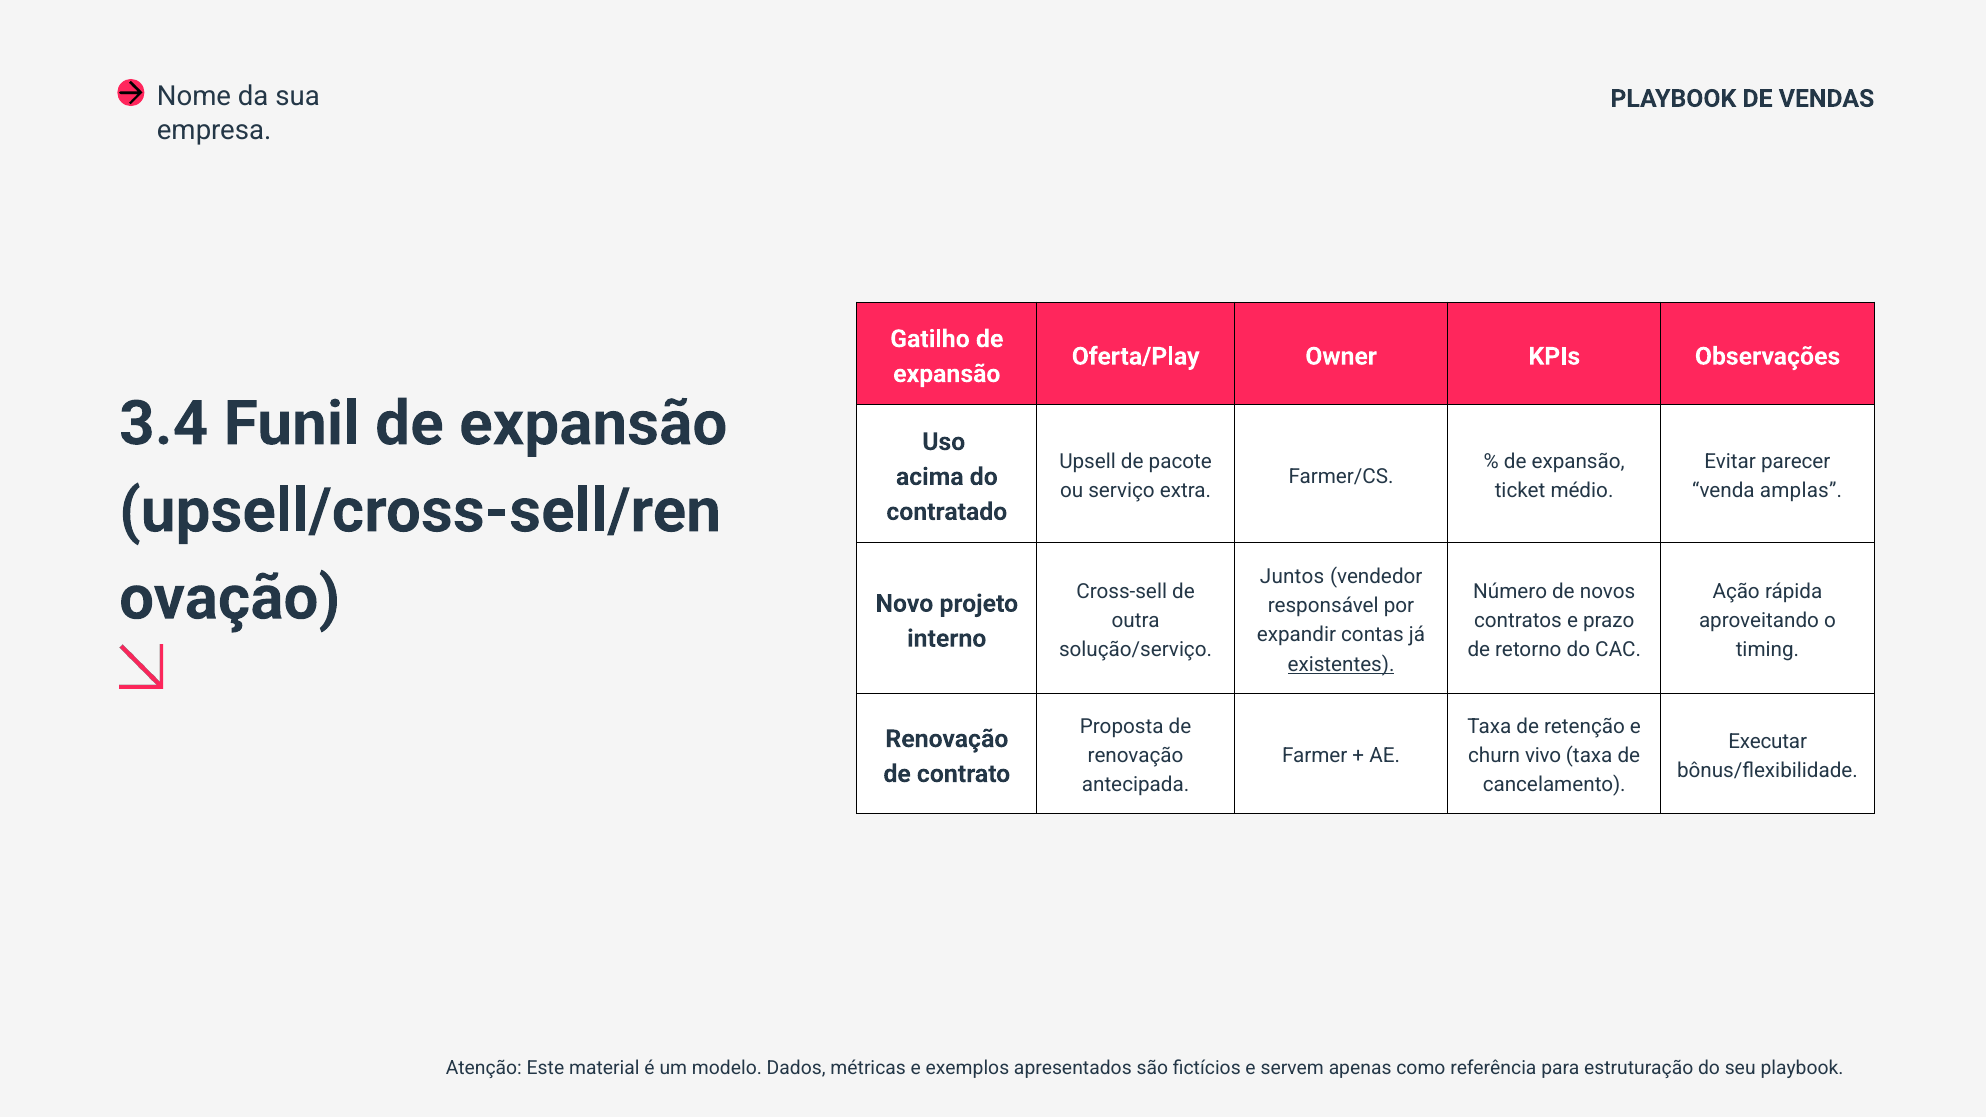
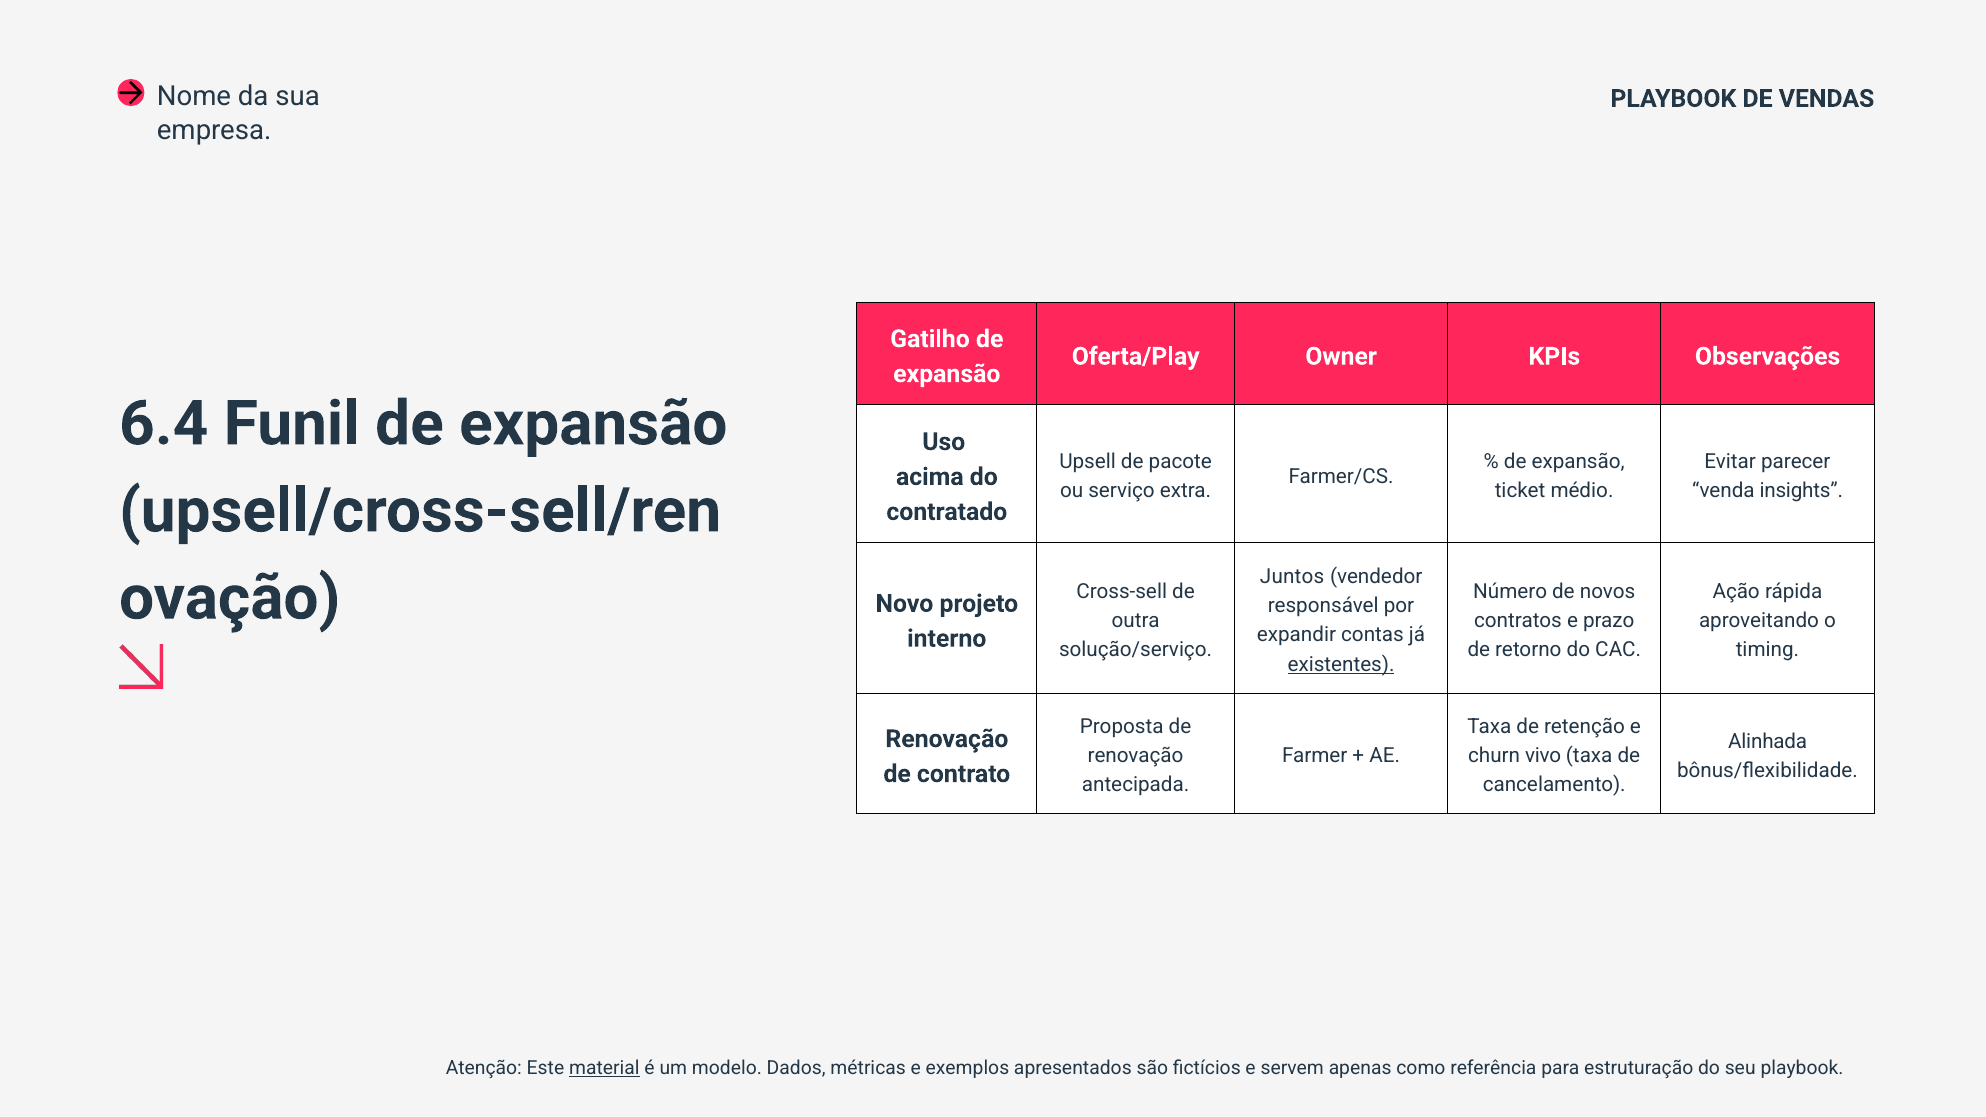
3.4: 3.4 -> 6.4
amplas: amplas -> insights
Executar: Executar -> Alinhada
material underline: none -> present
